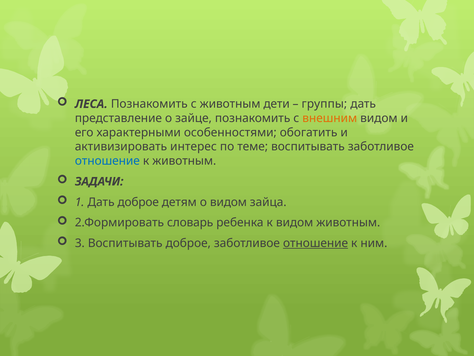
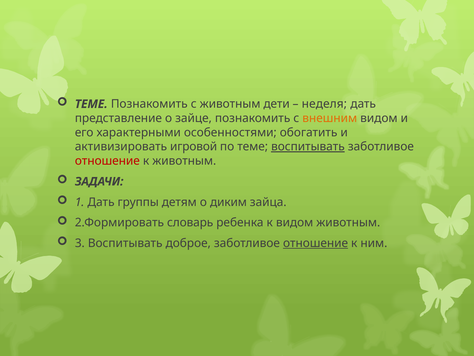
ЛЕСА at (91, 104): ЛЕСА -> ТЕМЕ
группы: группы -> неделя
интерес: интерес -> игровой
воспитывать at (308, 147) underline: none -> present
отношение at (107, 161) colour: blue -> red
Дать доброе: доброе -> группы
о видом: видом -> диким
